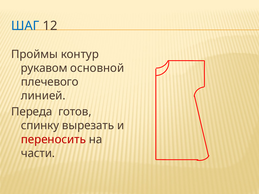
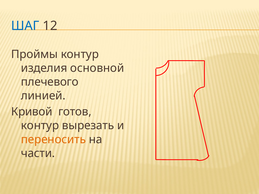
рукавом: рукавом -> изделия
Переда: Переда -> Кривой
спинку at (40, 126): спинку -> контур
переносить colour: red -> orange
